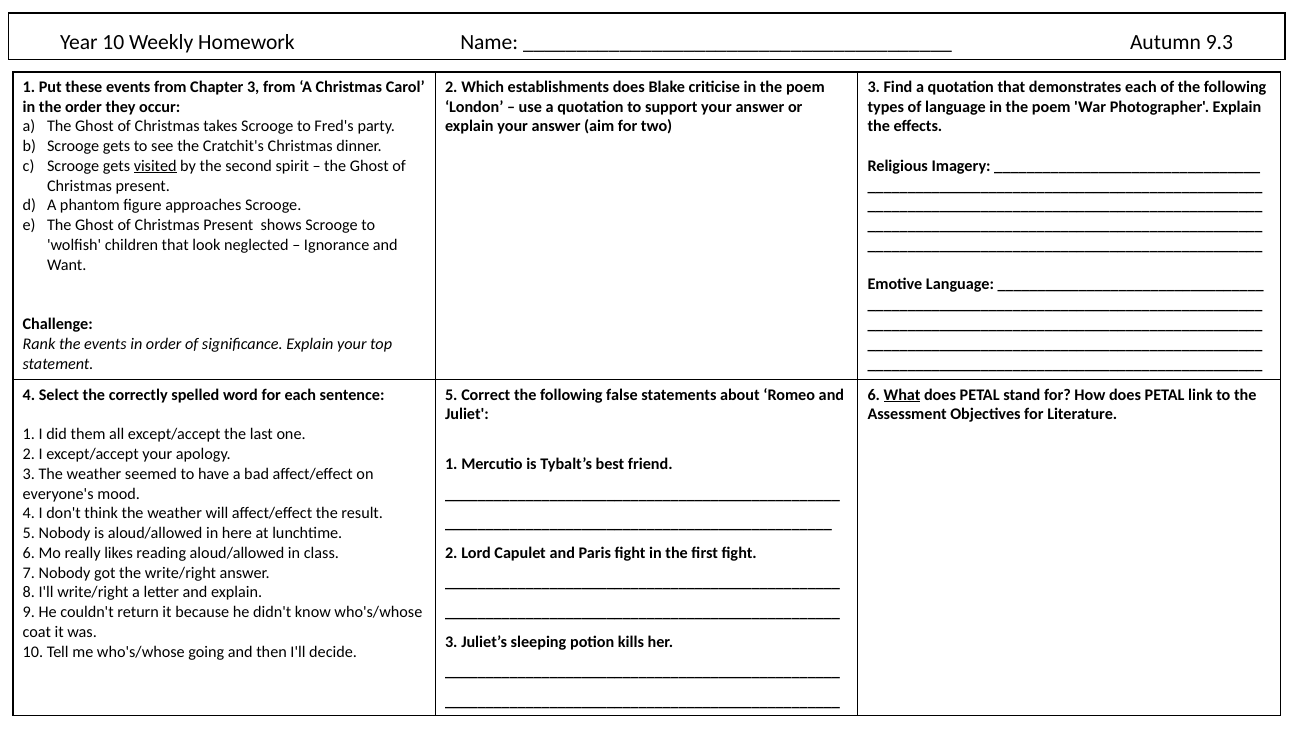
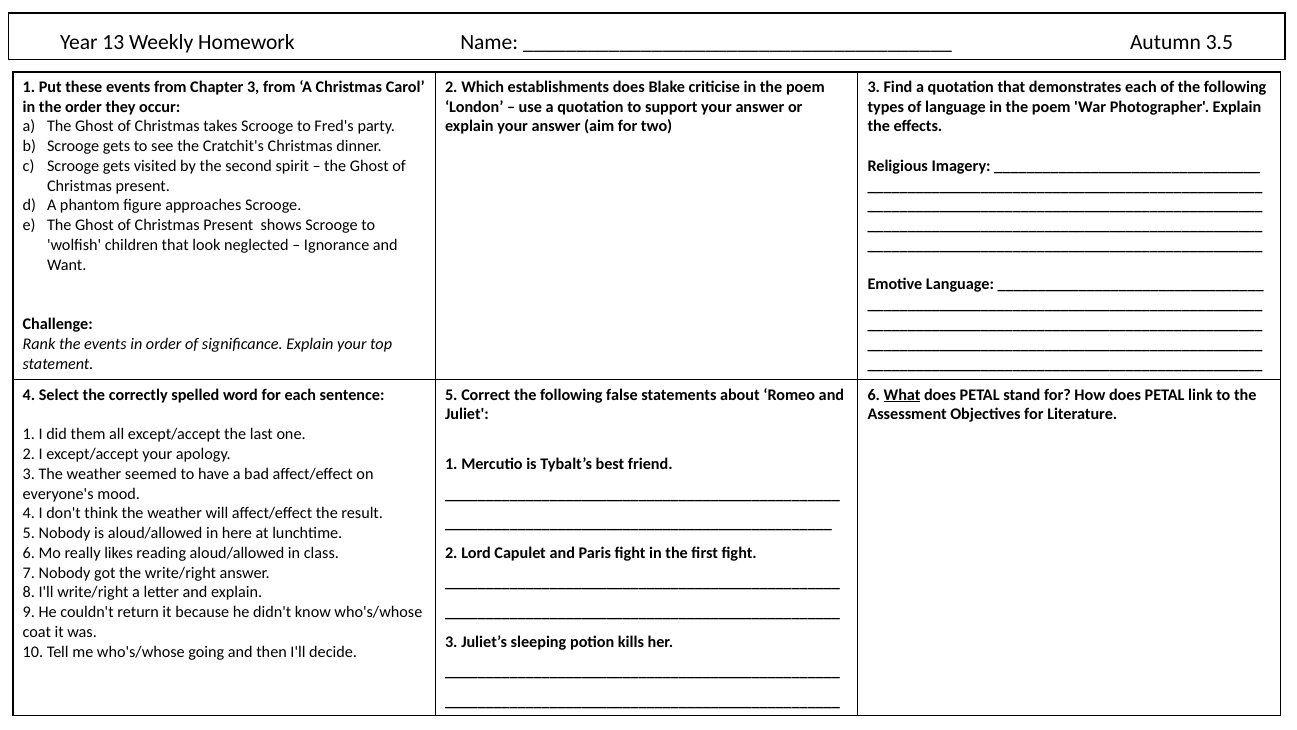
Year 10: 10 -> 13
9.3: 9.3 -> 3.5
visited underline: present -> none
